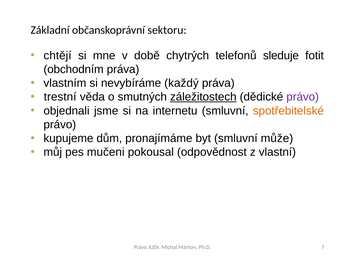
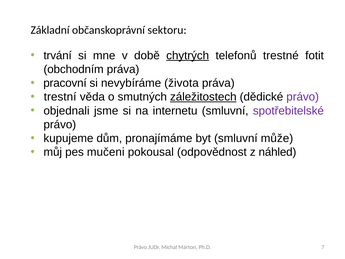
chtějí: chtějí -> trvání
chytrých underline: none -> present
sleduje: sleduje -> trestné
vlastním: vlastním -> pracovní
každý: každý -> života
spotřebitelské colour: orange -> purple
vlastní: vlastní -> náhled
